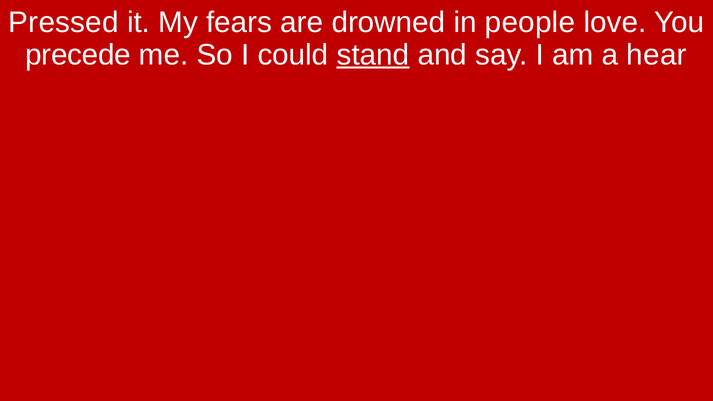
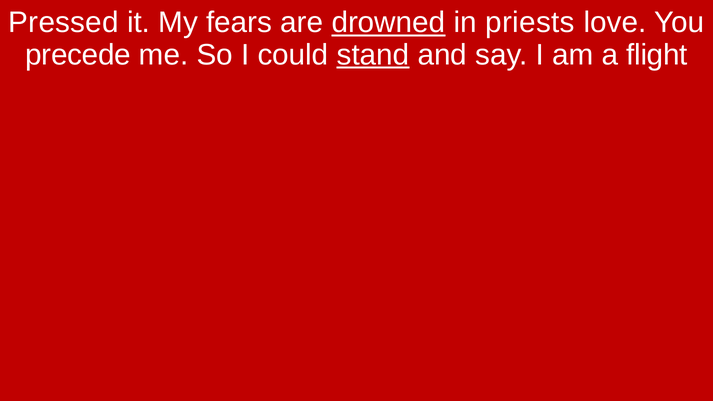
drowned underline: none -> present
people: people -> priests
hear: hear -> flight
